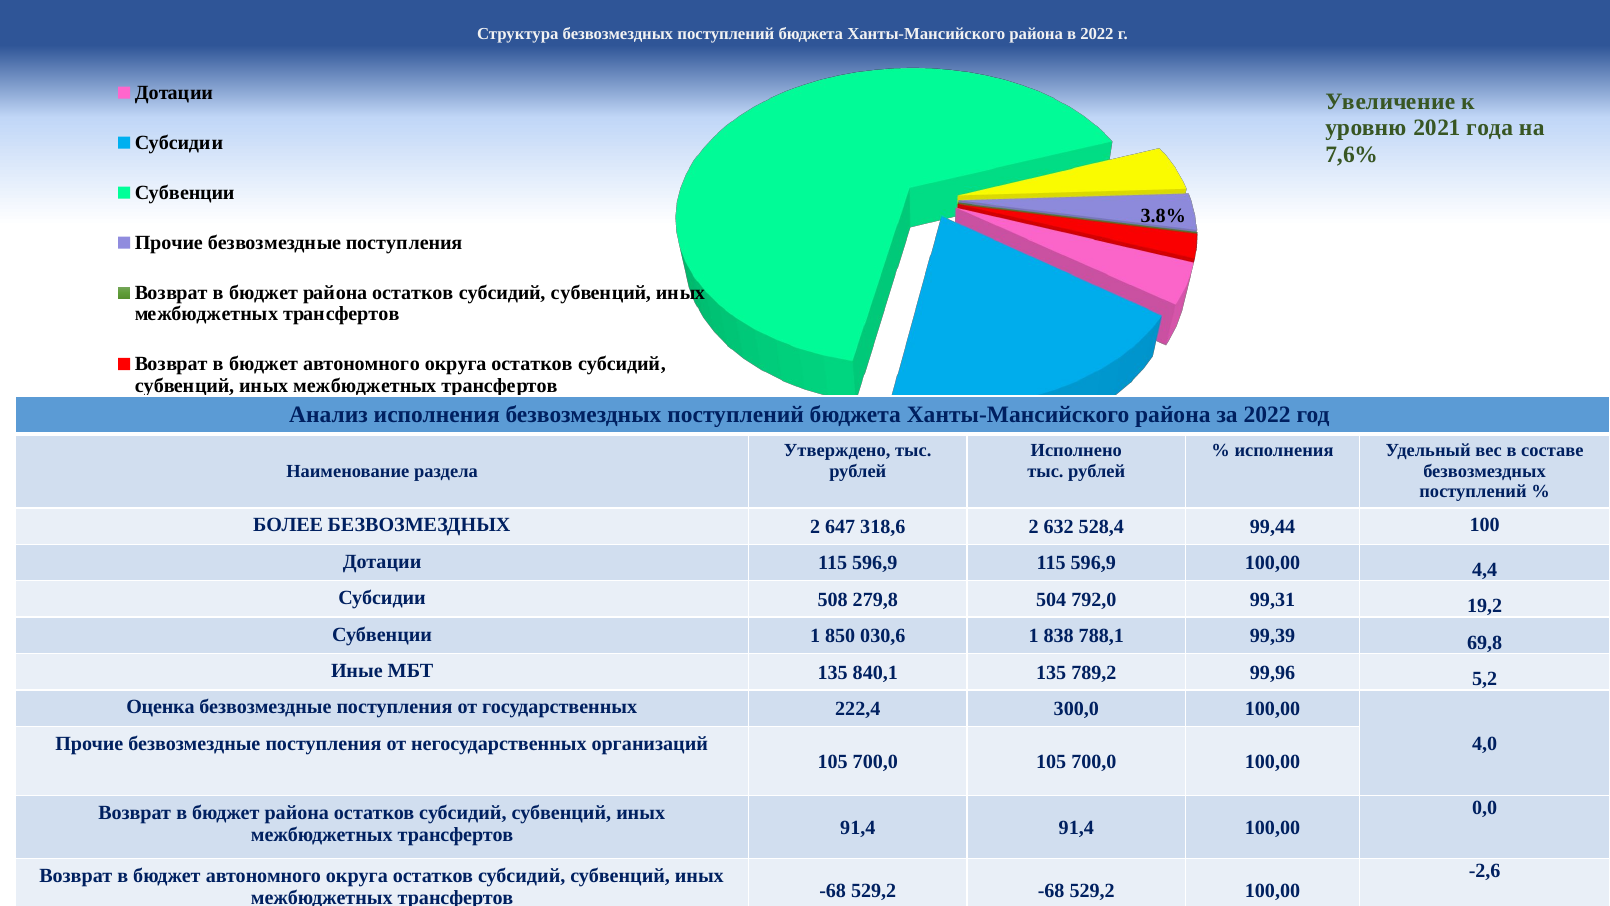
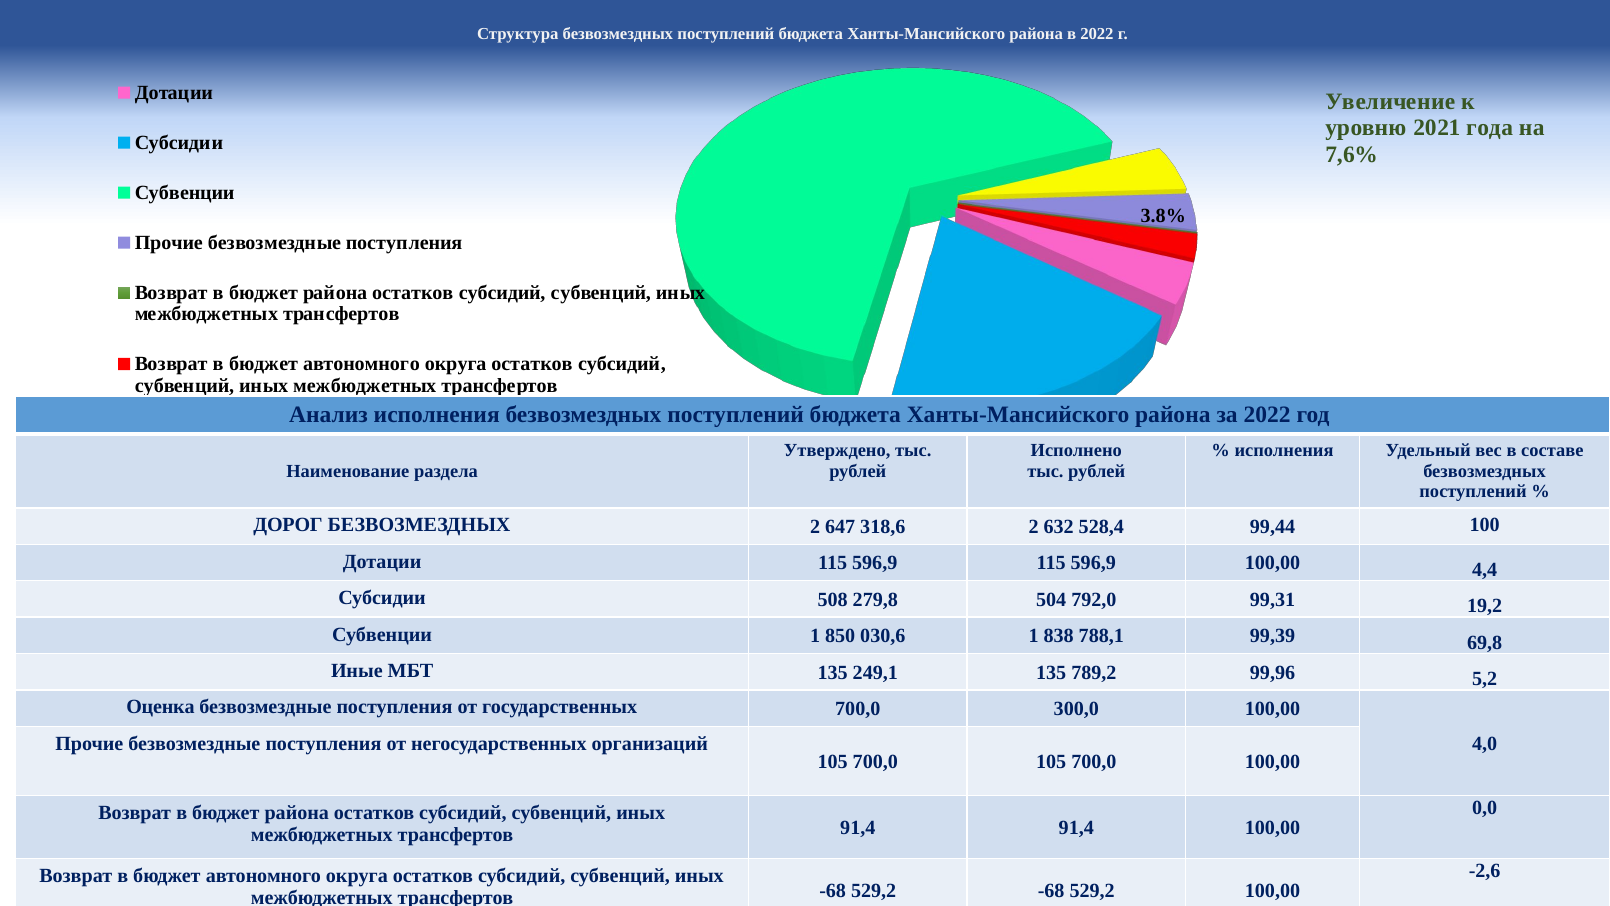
БОЛЕЕ: БОЛЕЕ -> ДОРОГ
840,1: 840,1 -> 249,1
государственных 222,4: 222,4 -> 700,0
